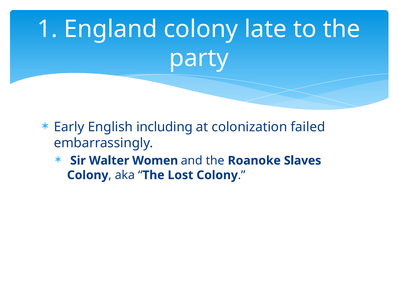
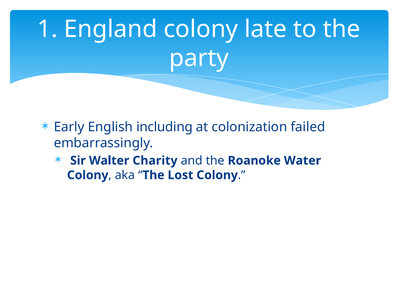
Women: Women -> Charity
Slaves: Slaves -> Water
